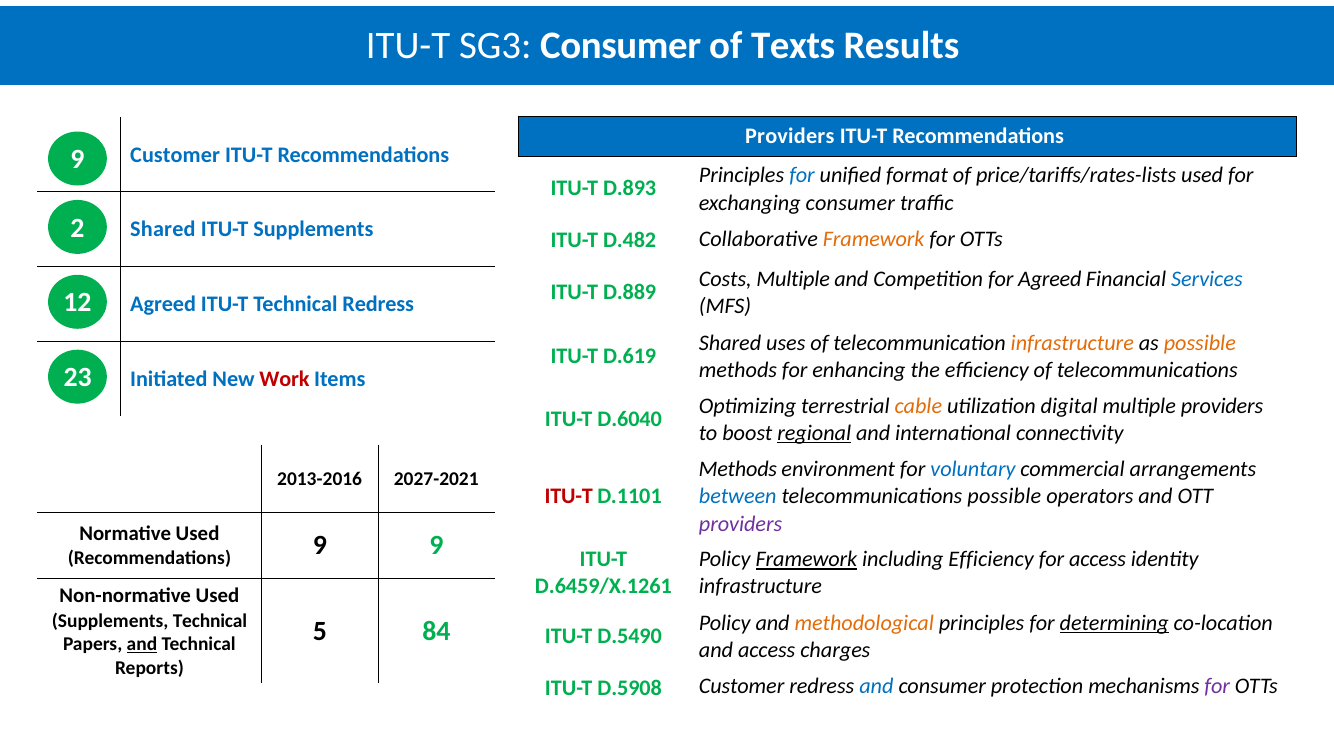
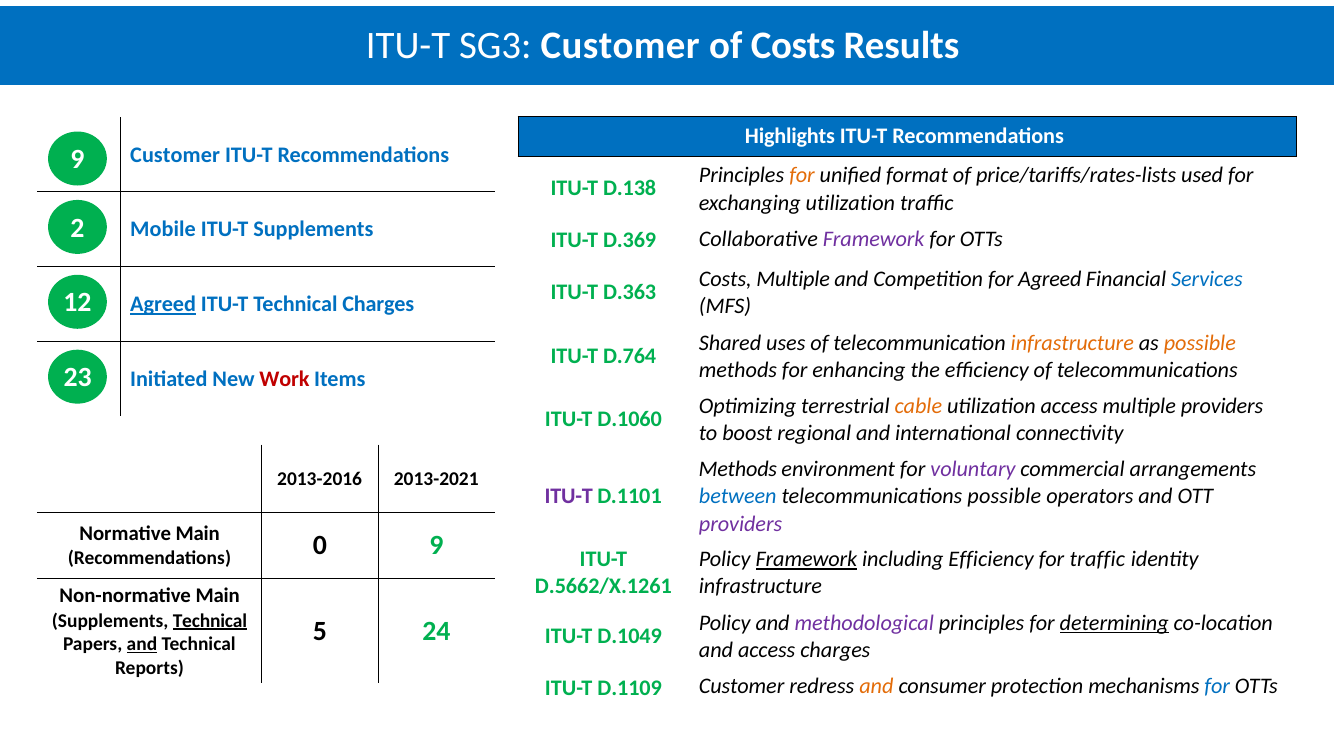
SG3 Consumer: Consumer -> Customer
of Texts: Texts -> Costs
Providers at (790, 137): Providers -> Highlights
for at (802, 176) colour: blue -> orange
D.893: D.893 -> D.138
exchanging consumer: consumer -> utilization
Shared at (163, 230): Shared -> Mobile
D.482: D.482 -> D.369
Framework at (874, 239) colour: orange -> purple
D.889: D.889 -> D.363
Agreed at (163, 305) underline: none -> present
Technical Redress: Redress -> Charges
D.619: D.619 -> D.764
utilization digital: digital -> access
D.6040: D.6040 -> D.1060
regional underline: present -> none
voluntary colour: blue -> purple
2027-2021: 2027-2021 -> 2013-2021
ITU-T at (569, 496) colour: red -> purple
Normative Used: Used -> Main
Recommendations 9: 9 -> 0
for access: access -> traffic
D.6459/X.1261: D.6459/X.1261 -> D.5662/X.1261
Non-normative Used: Used -> Main
Technical at (210, 621) underline: none -> present
methodological colour: orange -> purple
84: 84 -> 24
D.5490: D.5490 -> D.1049
D.5908: D.5908 -> D.1109
and at (876, 686) colour: blue -> orange
for at (1217, 686) colour: purple -> blue
